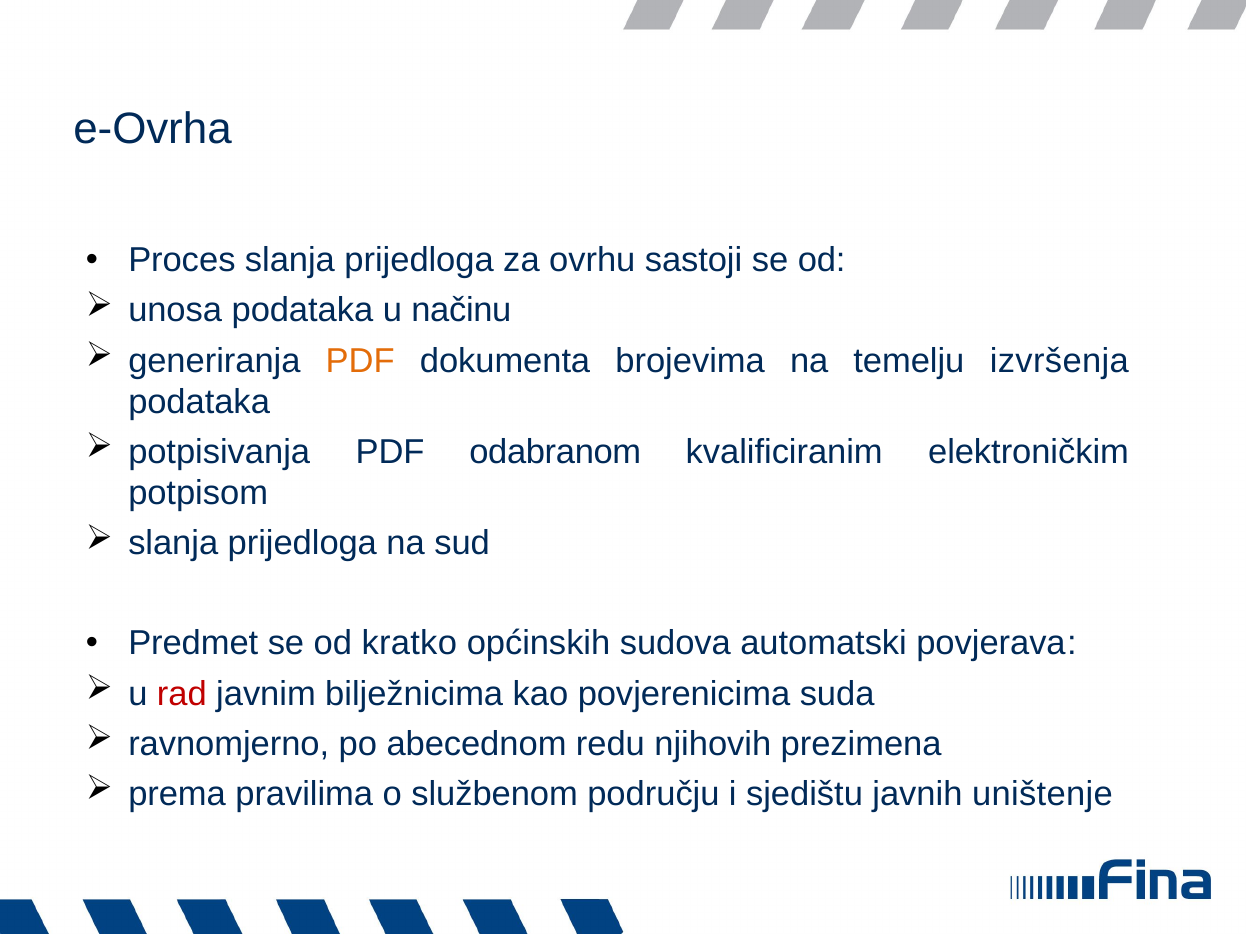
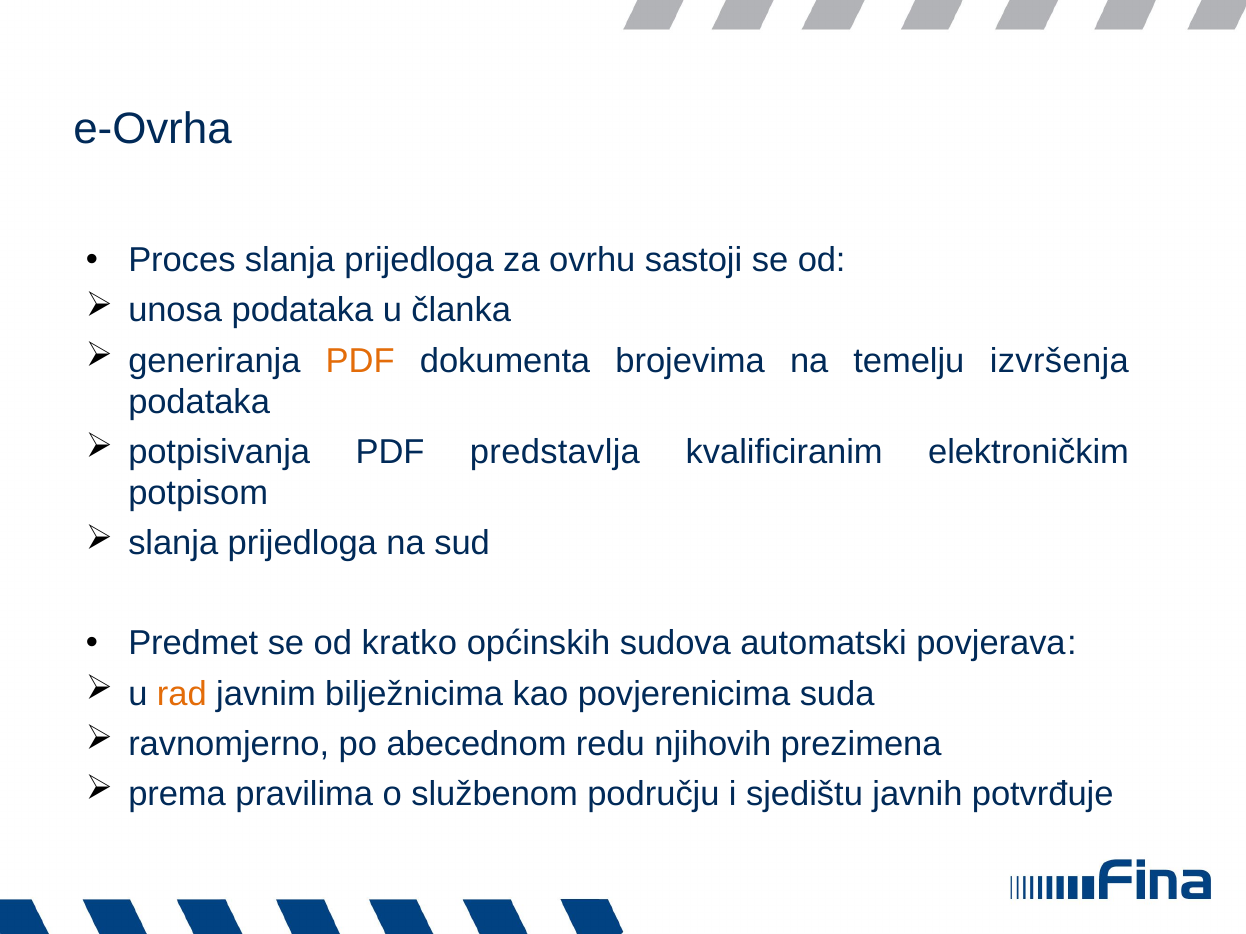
načinu: načinu -> članka
odabranom: odabranom -> predstavlja
rad colour: red -> orange
uništenje: uništenje -> potvrđuje
